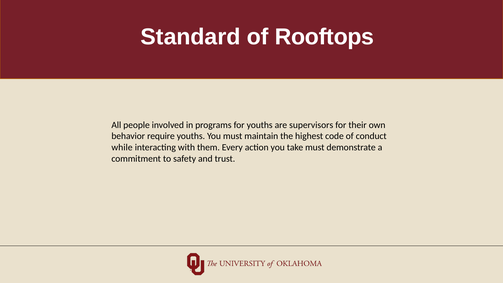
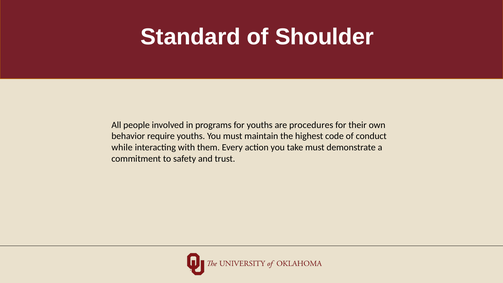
Rooftops: Rooftops -> Shoulder
supervisors: supervisors -> procedures
